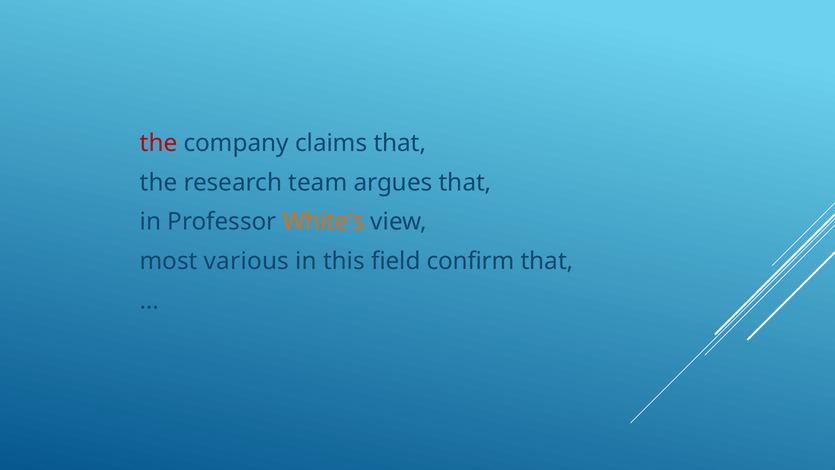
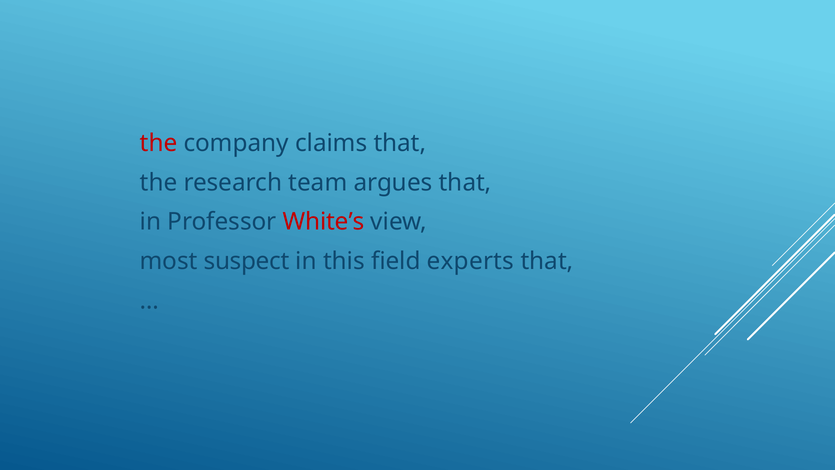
White’s colour: orange -> red
various: various -> suspect
confirm: confirm -> experts
